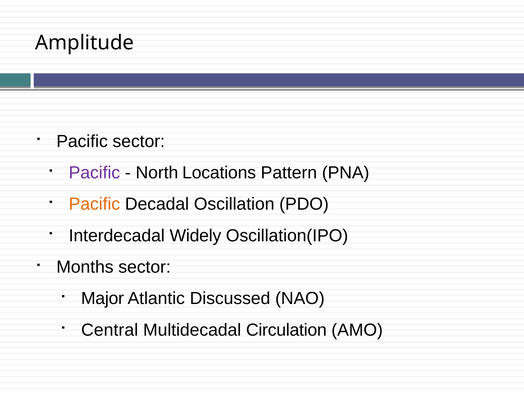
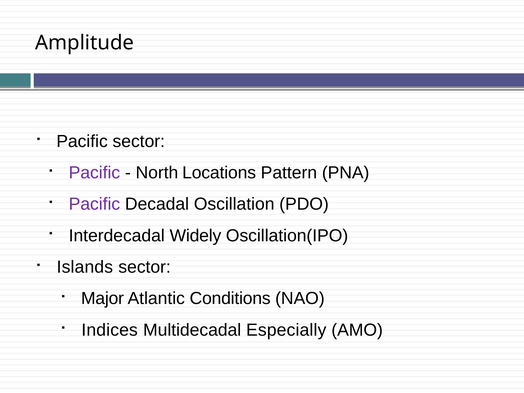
Pacific at (94, 204) colour: orange -> purple
Months: Months -> Islands
Discussed: Discussed -> Conditions
Central: Central -> Indices
Circulation: Circulation -> Especially
